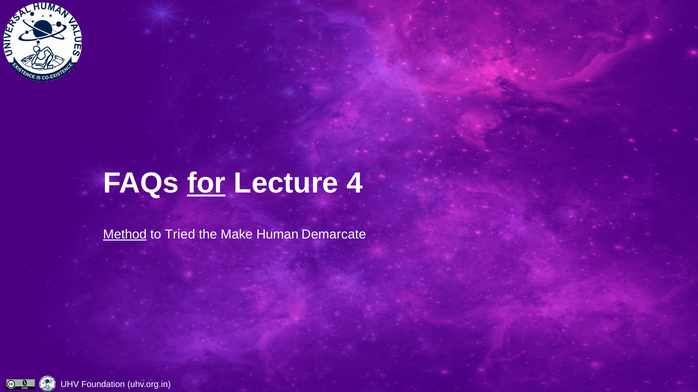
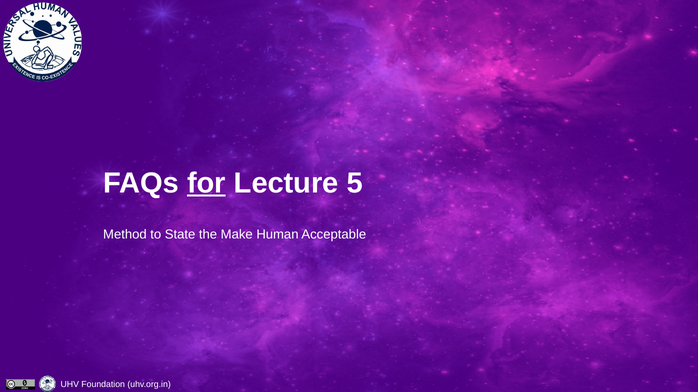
4: 4 -> 5
Method underline: present -> none
Tried: Tried -> State
Demarcate: Demarcate -> Acceptable
